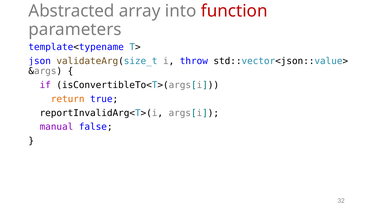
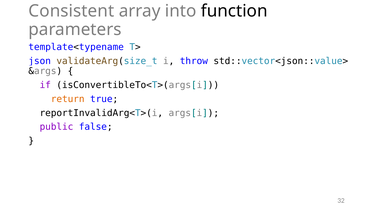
Abstracted: Abstracted -> Consistent
function colour: red -> black
manual: manual -> public
